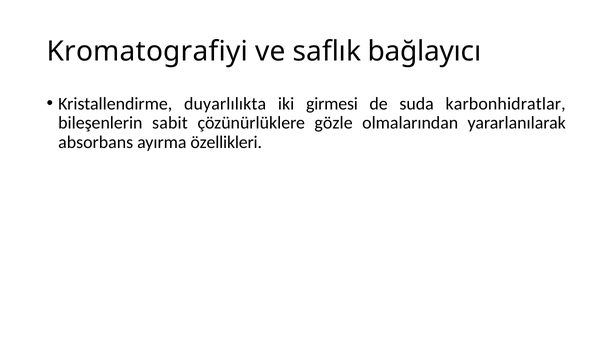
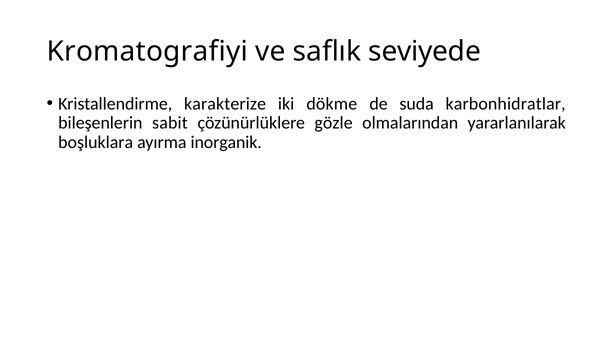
bağlayıcı: bağlayıcı -> seviyede
duyarlılıkta: duyarlılıkta -> karakterize
girmesi: girmesi -> dökme
absorbans: absorbans -> boşluklara
özellikleri: özellikleri -> inorganik
